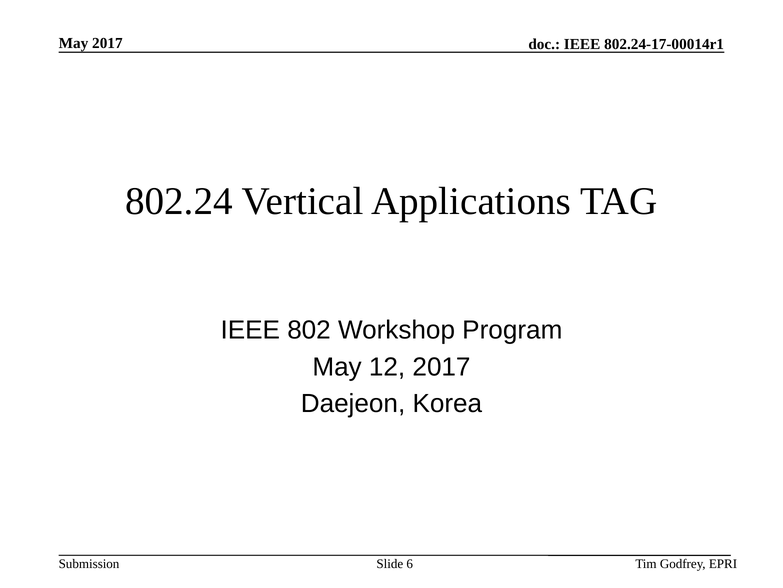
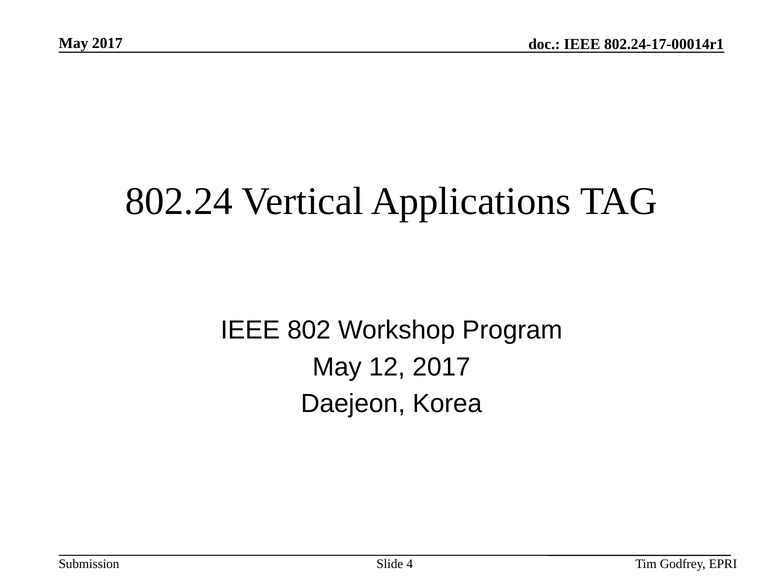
6: 6 -> 4
